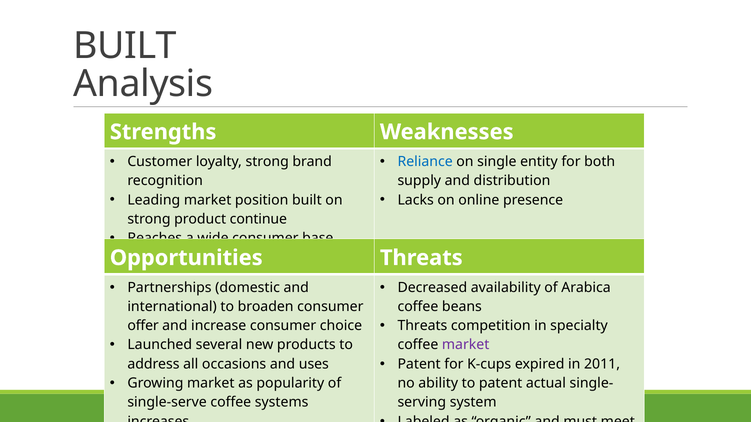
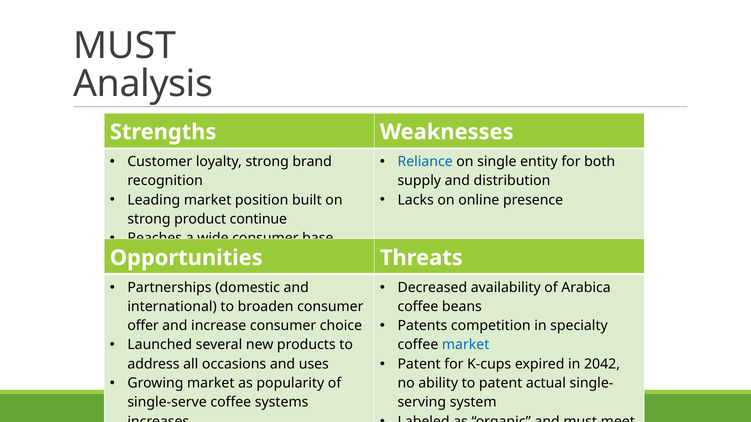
BUILT at (125, 46): BUILT -> MUST
Threats at (422, 326): Threats -> Patents
market at (466, 345) colour: purple -> blue
2011: 2011 -> 2042
